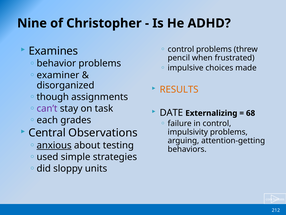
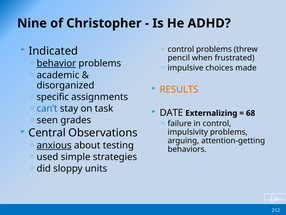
Examines: Examines -> Indicated
behavior underline: none -> present
examiner: examiner -> academic
though: though -> specific
can’t colour: purple -> blue
each: each -> seen
